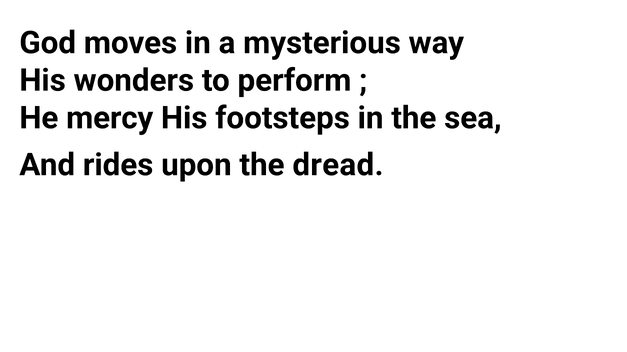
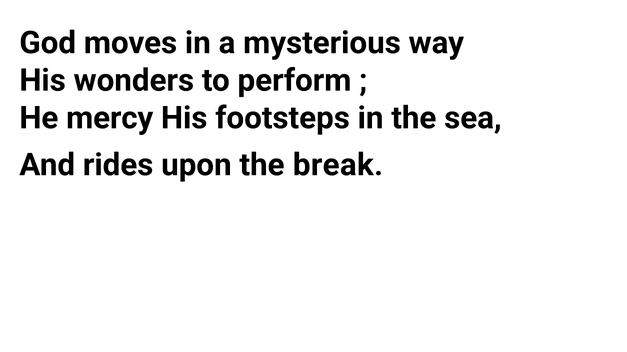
dread: dread -> break
